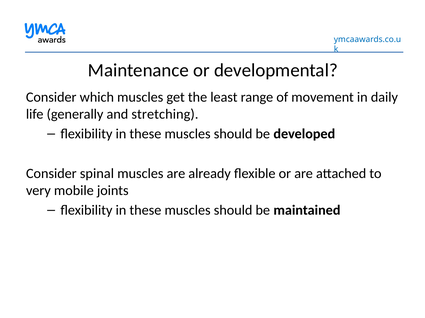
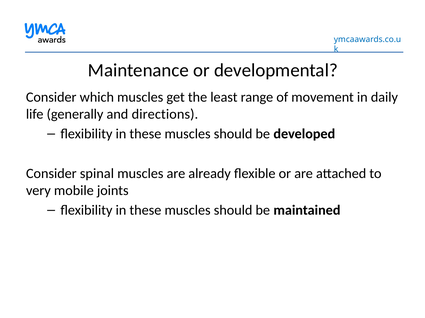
stretching: stretching -> directions
